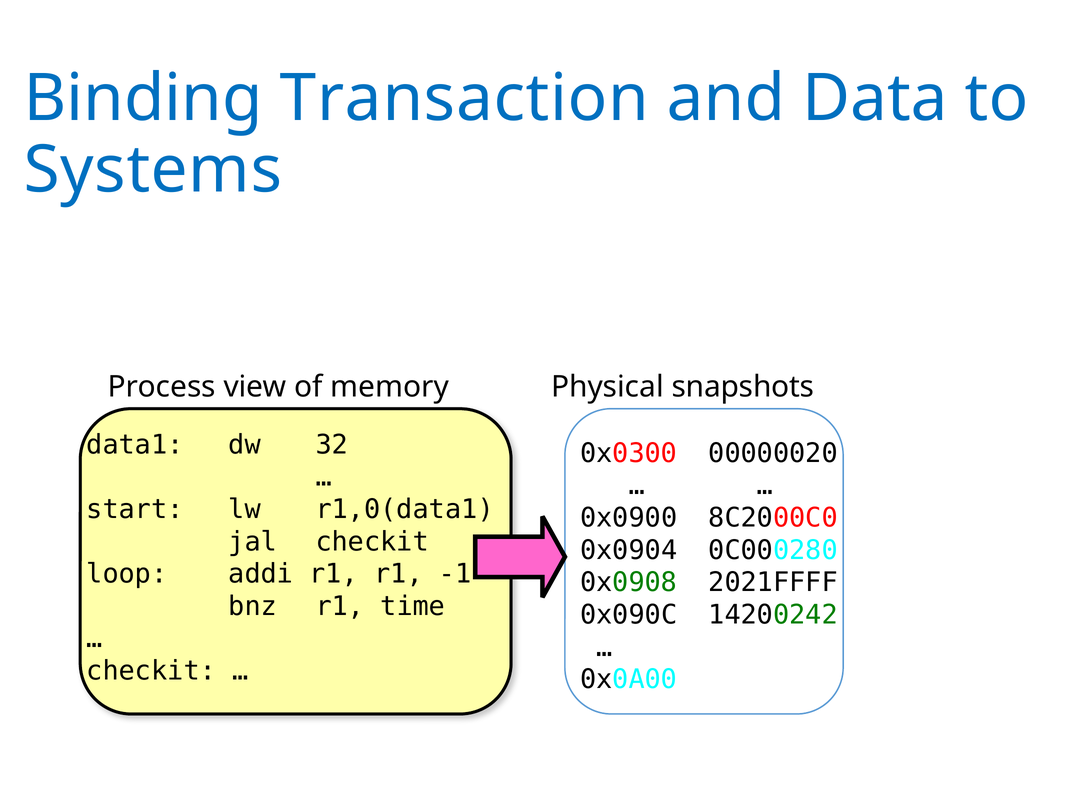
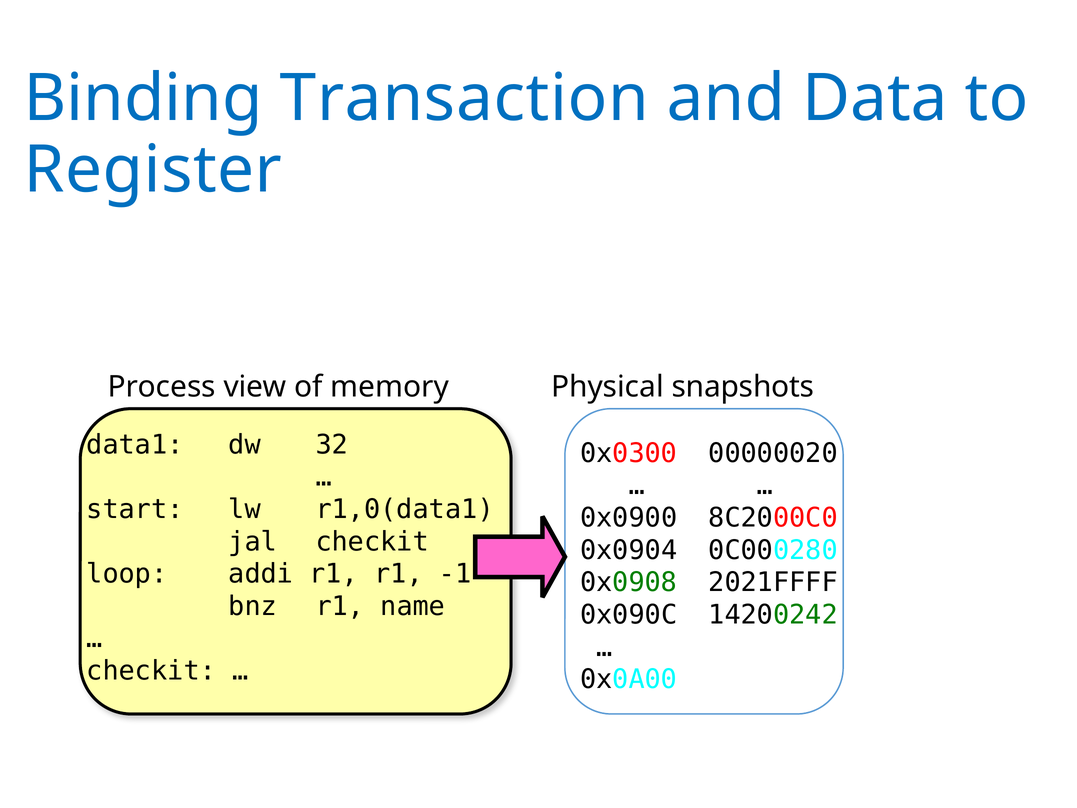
Systems: Systems -> Register
time: time -> name
